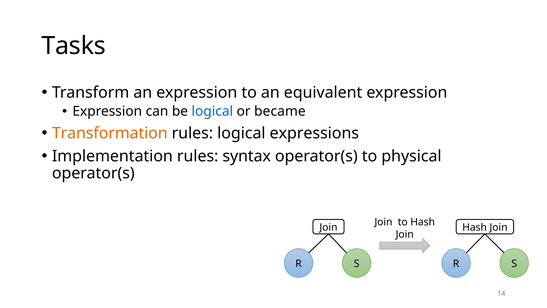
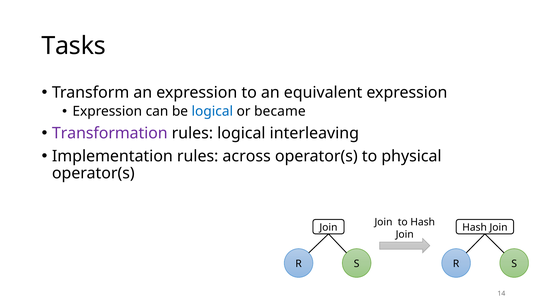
Transformation colour: orange -> purple
expressions: expressions -> interleaving
syntax: syntax -> across
